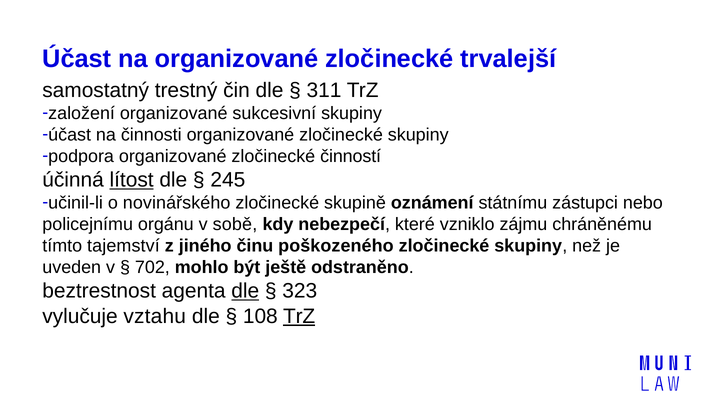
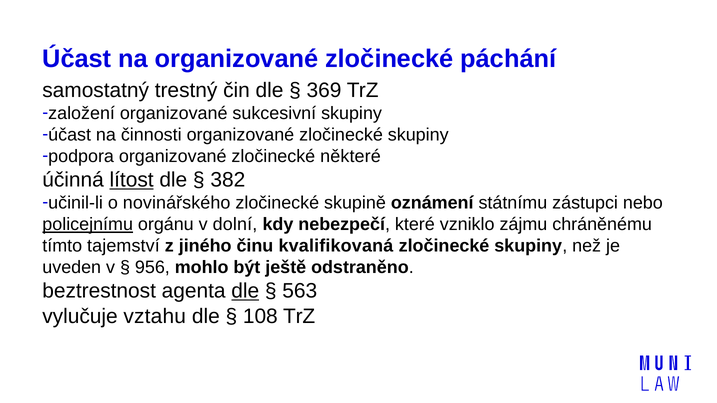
trvalejší: trvalejší -> páchání
311: 311 -> 369
činností: činností -> některé
245: 245 -> 382
policejnímu underline: none -> present
sobě: sobě -> dolní
poškozeného: poškozeného -> kvalifikovaná
702: 702 -> 956
323: 323 -> 563
TrZ at (299, 316) underline: present -> none
